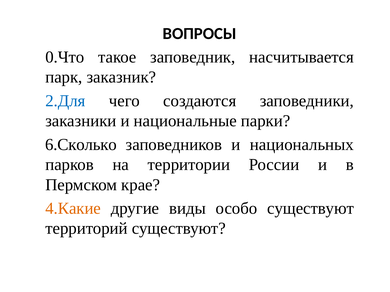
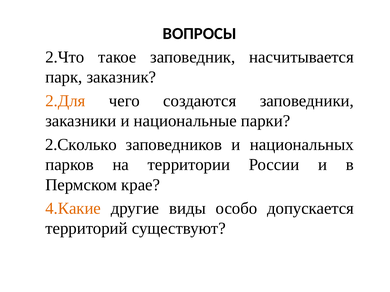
0.Что: 0.Что -> 2.Что
2.Для colour: blue -> orange
6.Сколько: 6.Сколько -> 2.Сколько
особо существуют: существуют -> допускается
